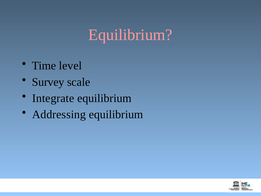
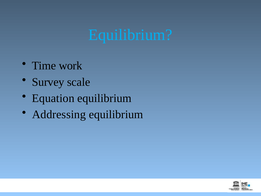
Equilibrium at (130, 35) colour: pink -> light blue
level: level -> work
Integrate: Integrate -> Equation
